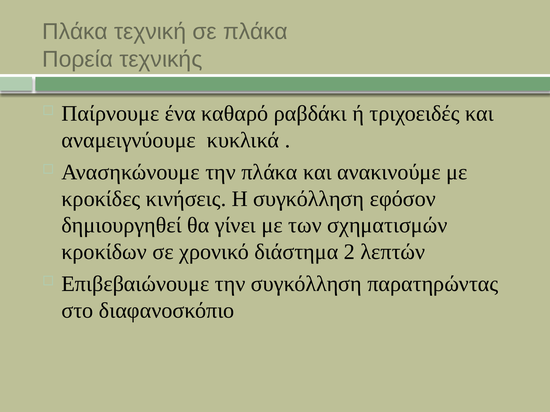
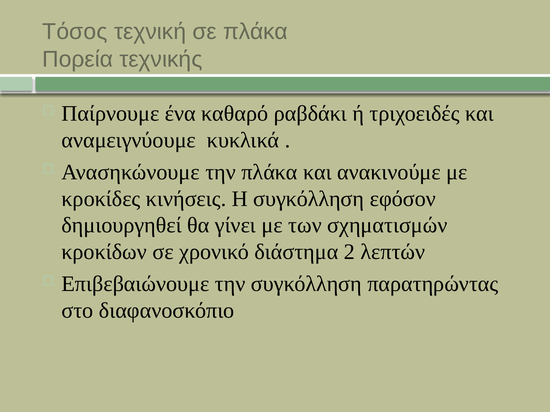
Πλάκα at (75, 32): Πλάκα -> Τόσος
